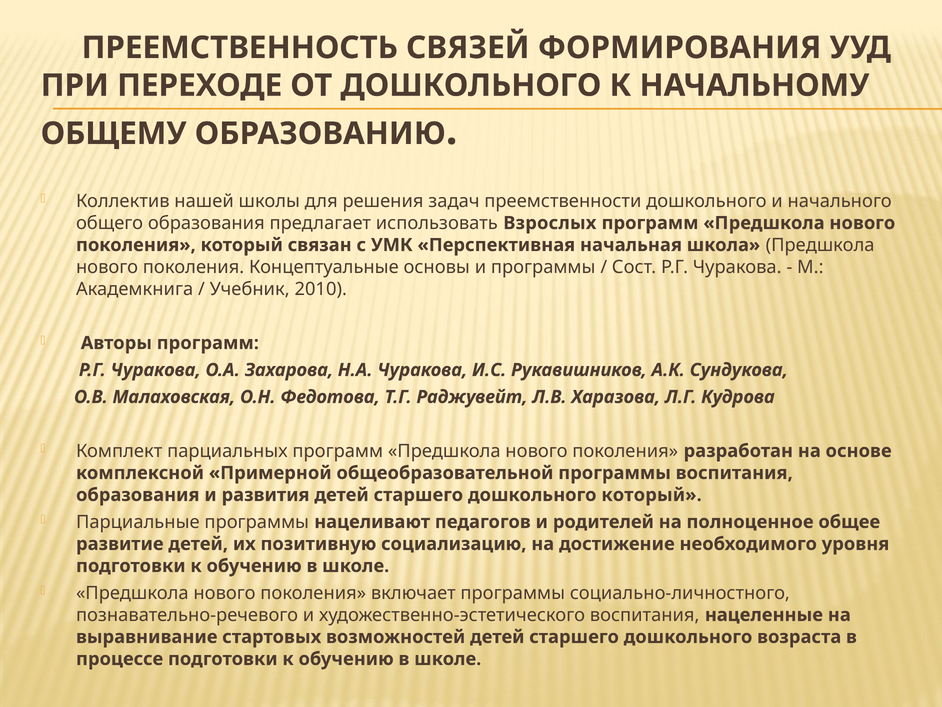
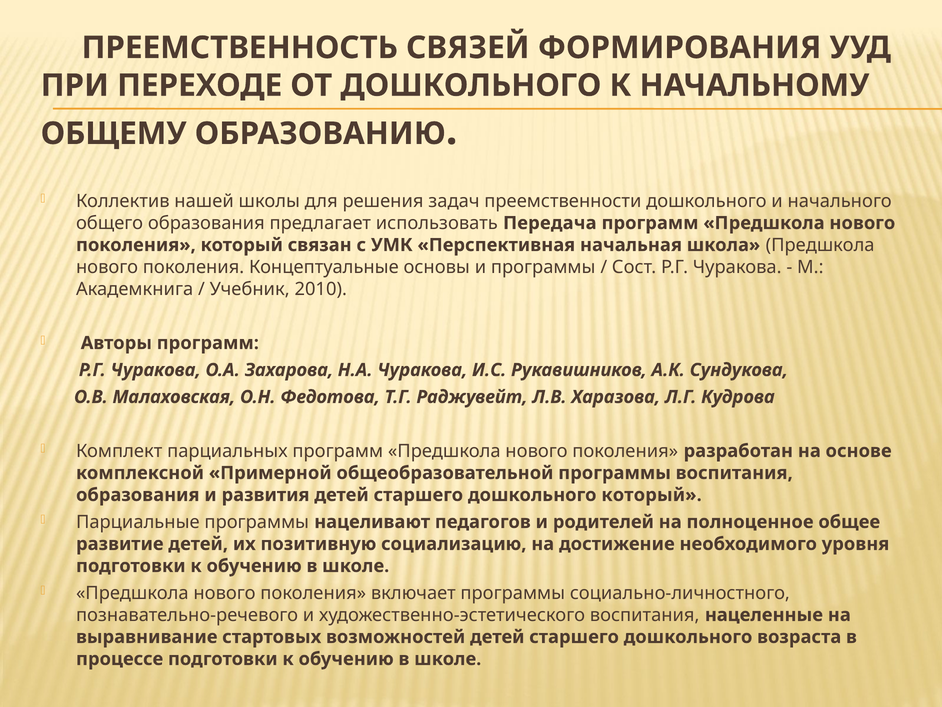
Взрослых: Взрослых -> Передача
